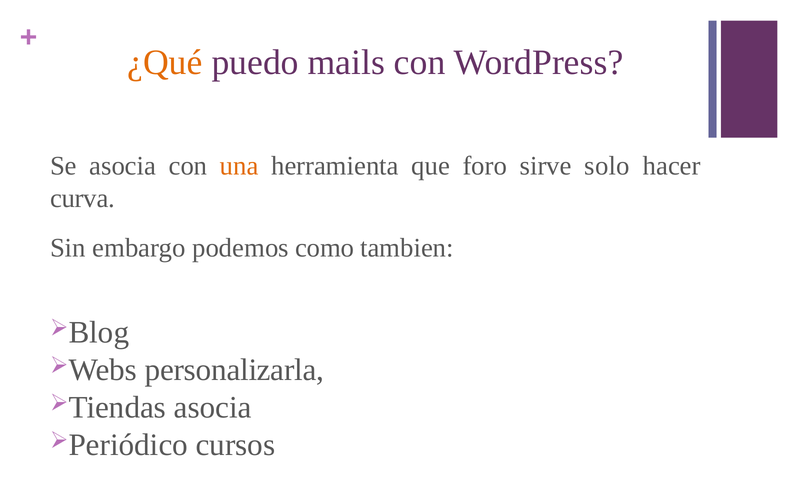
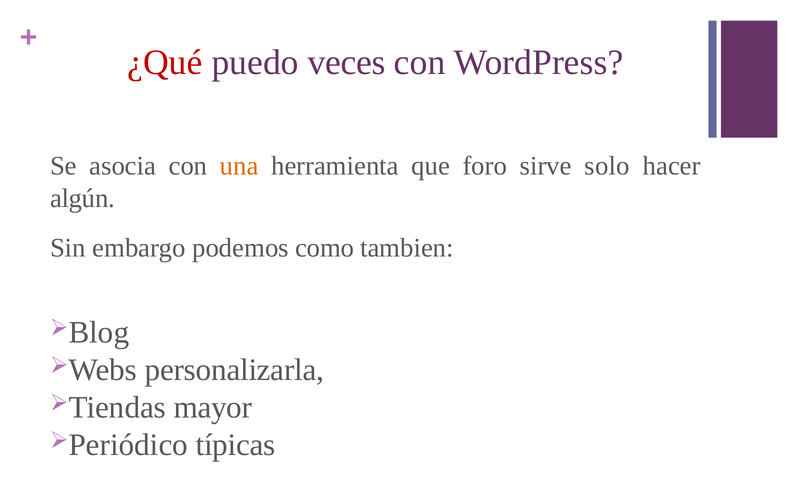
¿Qué colour: orange -> red
mails: mails -> veces
curva: curva -> algún
asocia at (213, 407): asocia -> mayor
cursos: cursos -> típicas
